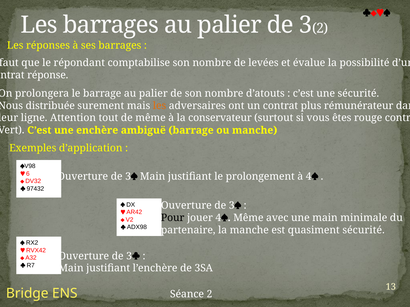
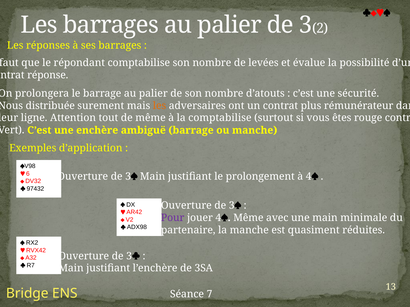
la conservateur: conservateur -> comptabilise
Pour colour: black -> purple
quasiment sécurité: sécurité -> réduites
Séance 2: 2 -> 7
